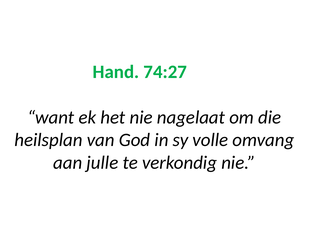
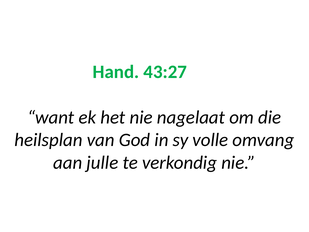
74:27: 74:27 -> 43:27
